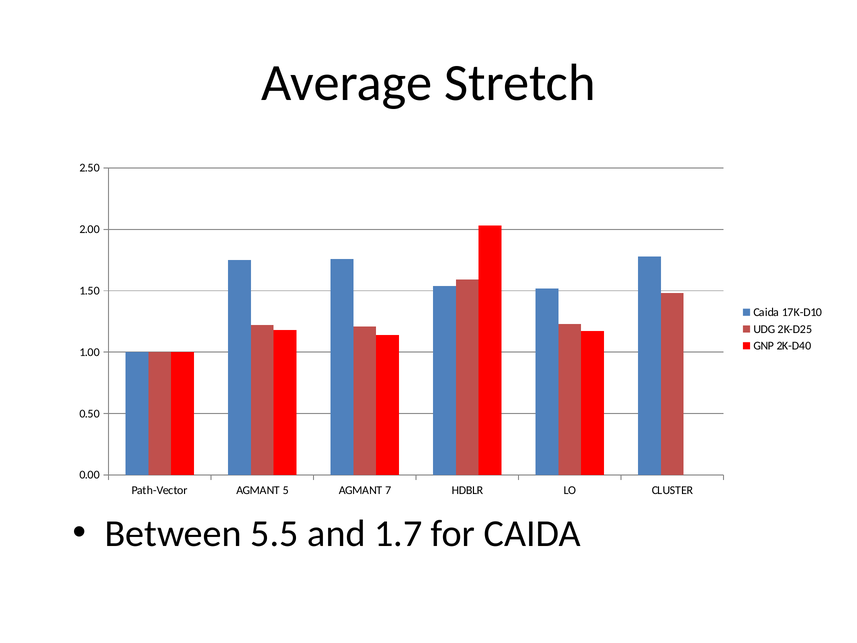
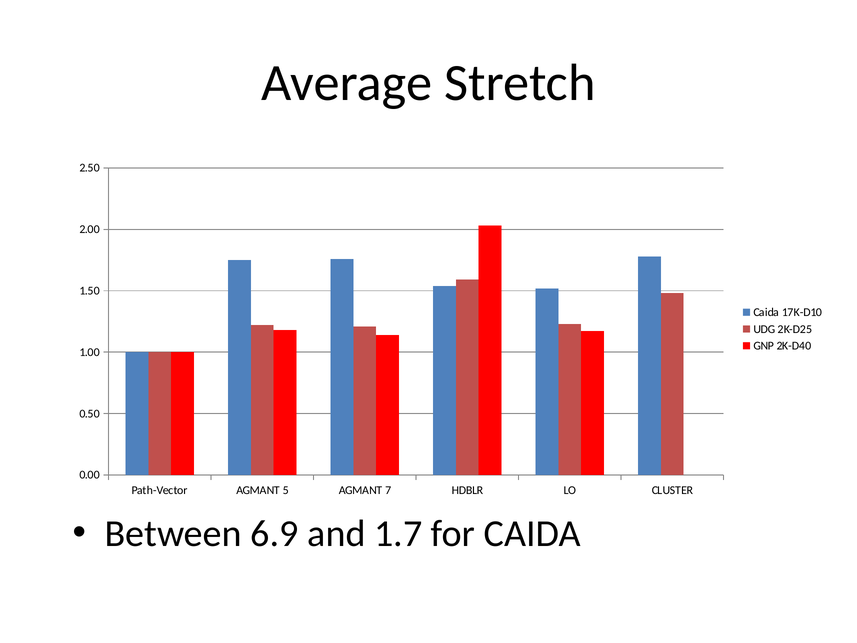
5.5: 5.5 -> 6.9
